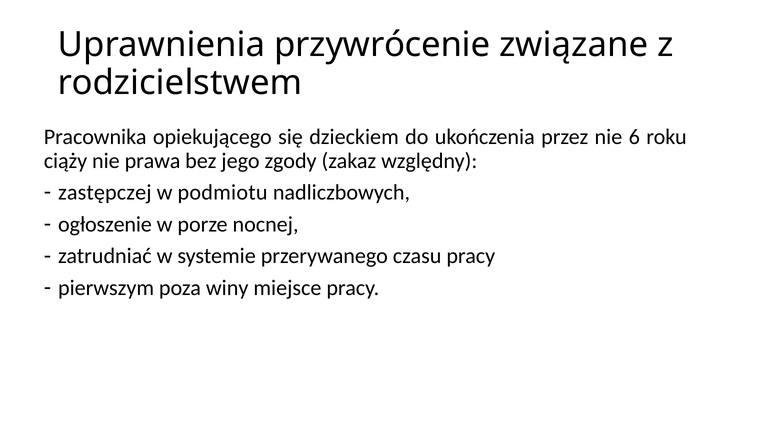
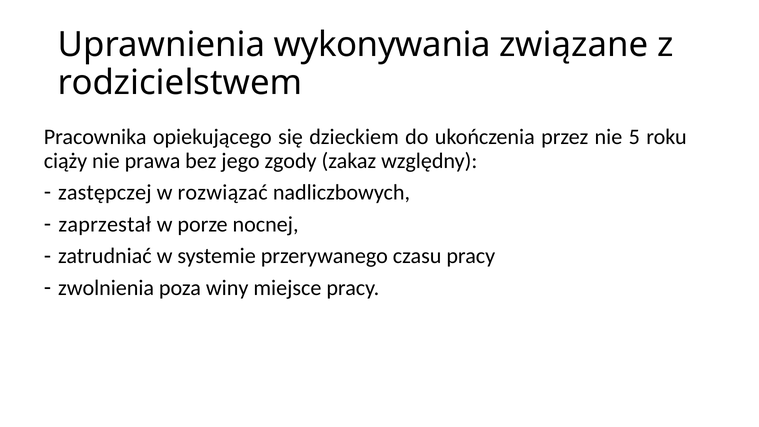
przywrócenie: przywrócenie -> wykonywania
6: 6 -> 5
podmiotu: podmiotu -> rozwiązać
ogłoszenie: ogłoszenie -> zaprzestał
pierwszym: pierwszym -> zwolnienia
